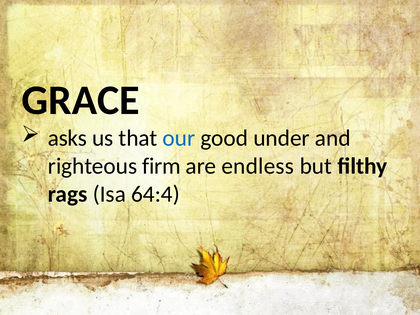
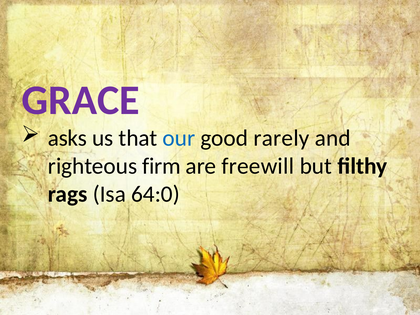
GRACE colour: black -> purple
under: under -> rarely
endless: endless -> freewill
64:4: 64:4 -> 64:0
